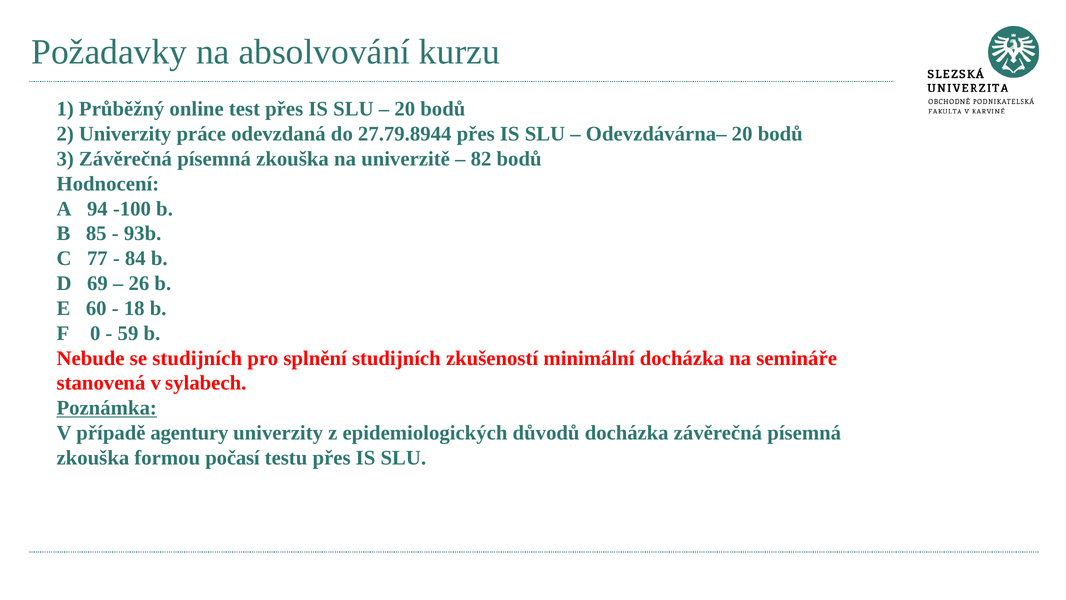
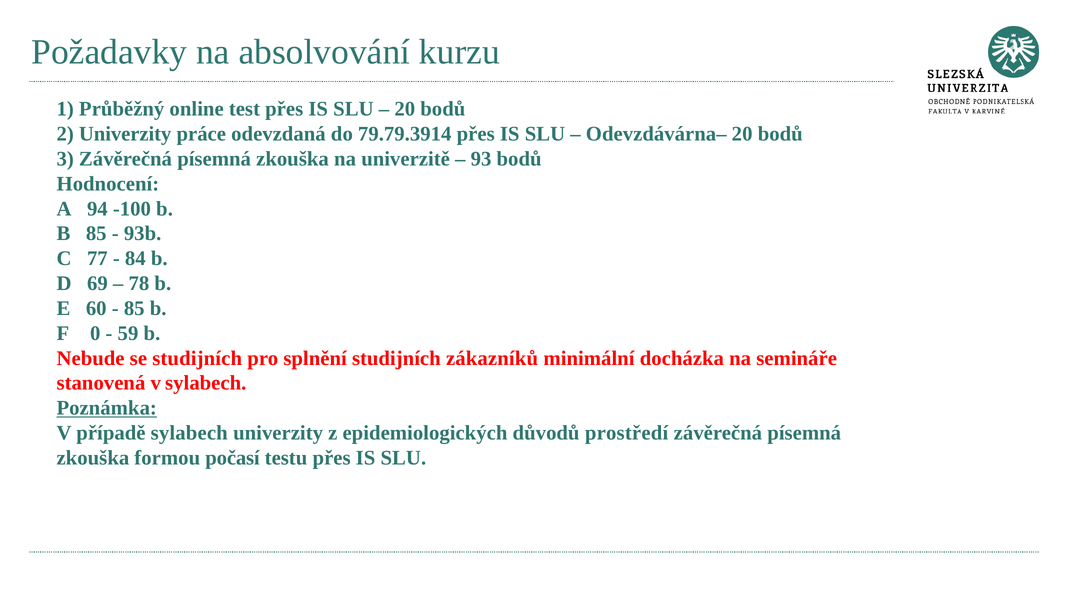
27.79.8944: 27.79.8944 -> 79.79.3914
82: 82 -> 93
26: 26 -> 78
18 at (134, 308): 18 -> 85
zkušeností: zkušeností -> zákazníků
případě agentury: agentury -> sylabech
důvodů docházka: docházka -> prostředí
